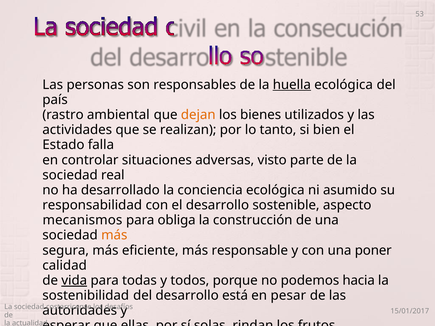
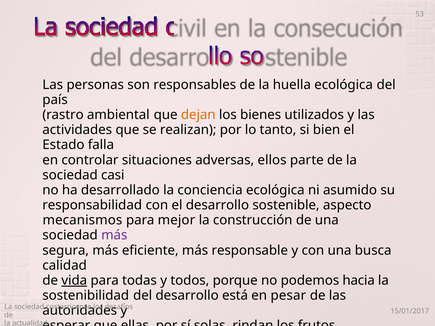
huella underline: present -> none
visto: visto -> ellos
real: real -> casi
para obliga: obliga -> mejor
más at (114, 235) colour: orange -> purple
poner: poner -> busca
